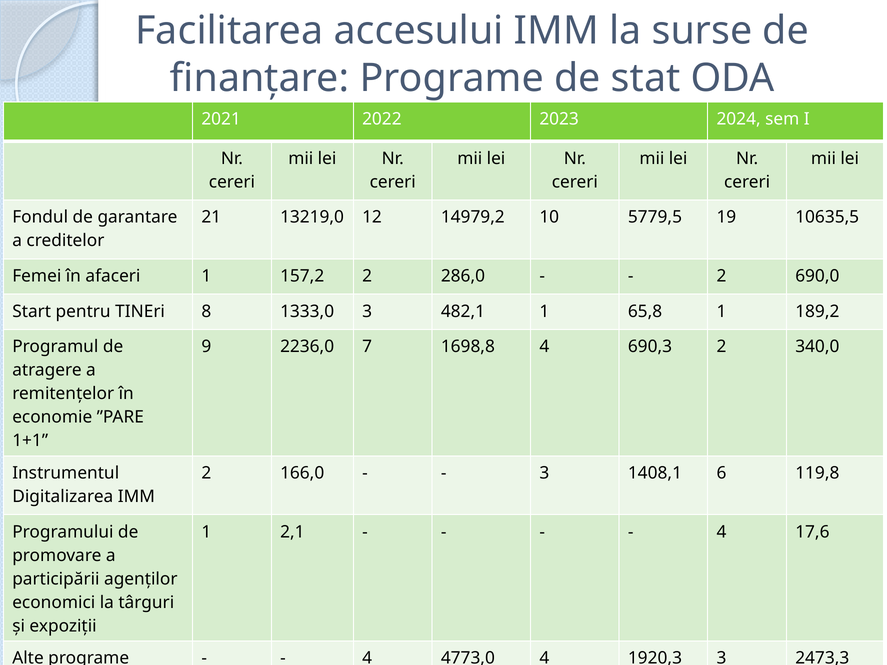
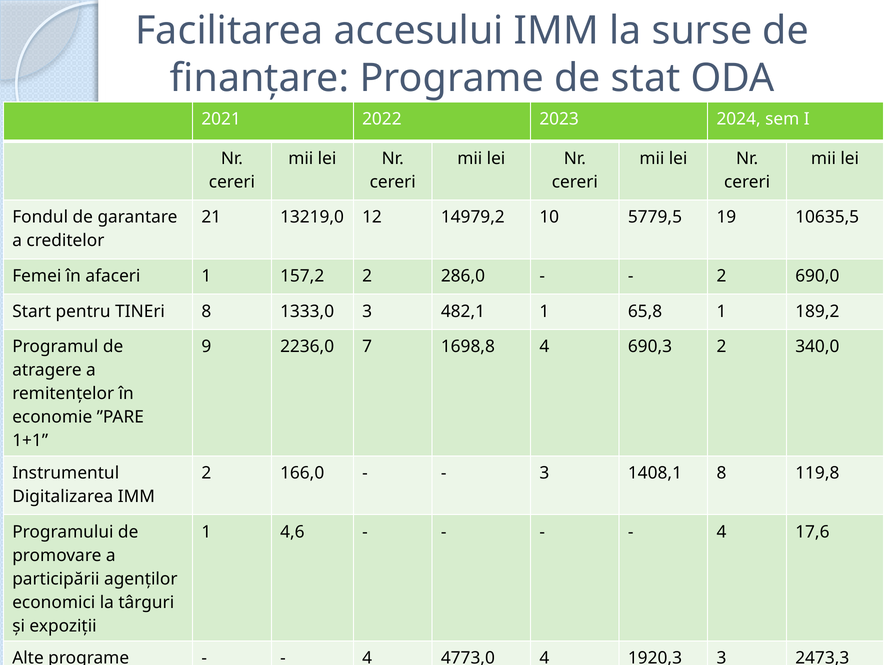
1408,1 6: 6 -> 8
2,1: 2,1 -> 4,6
